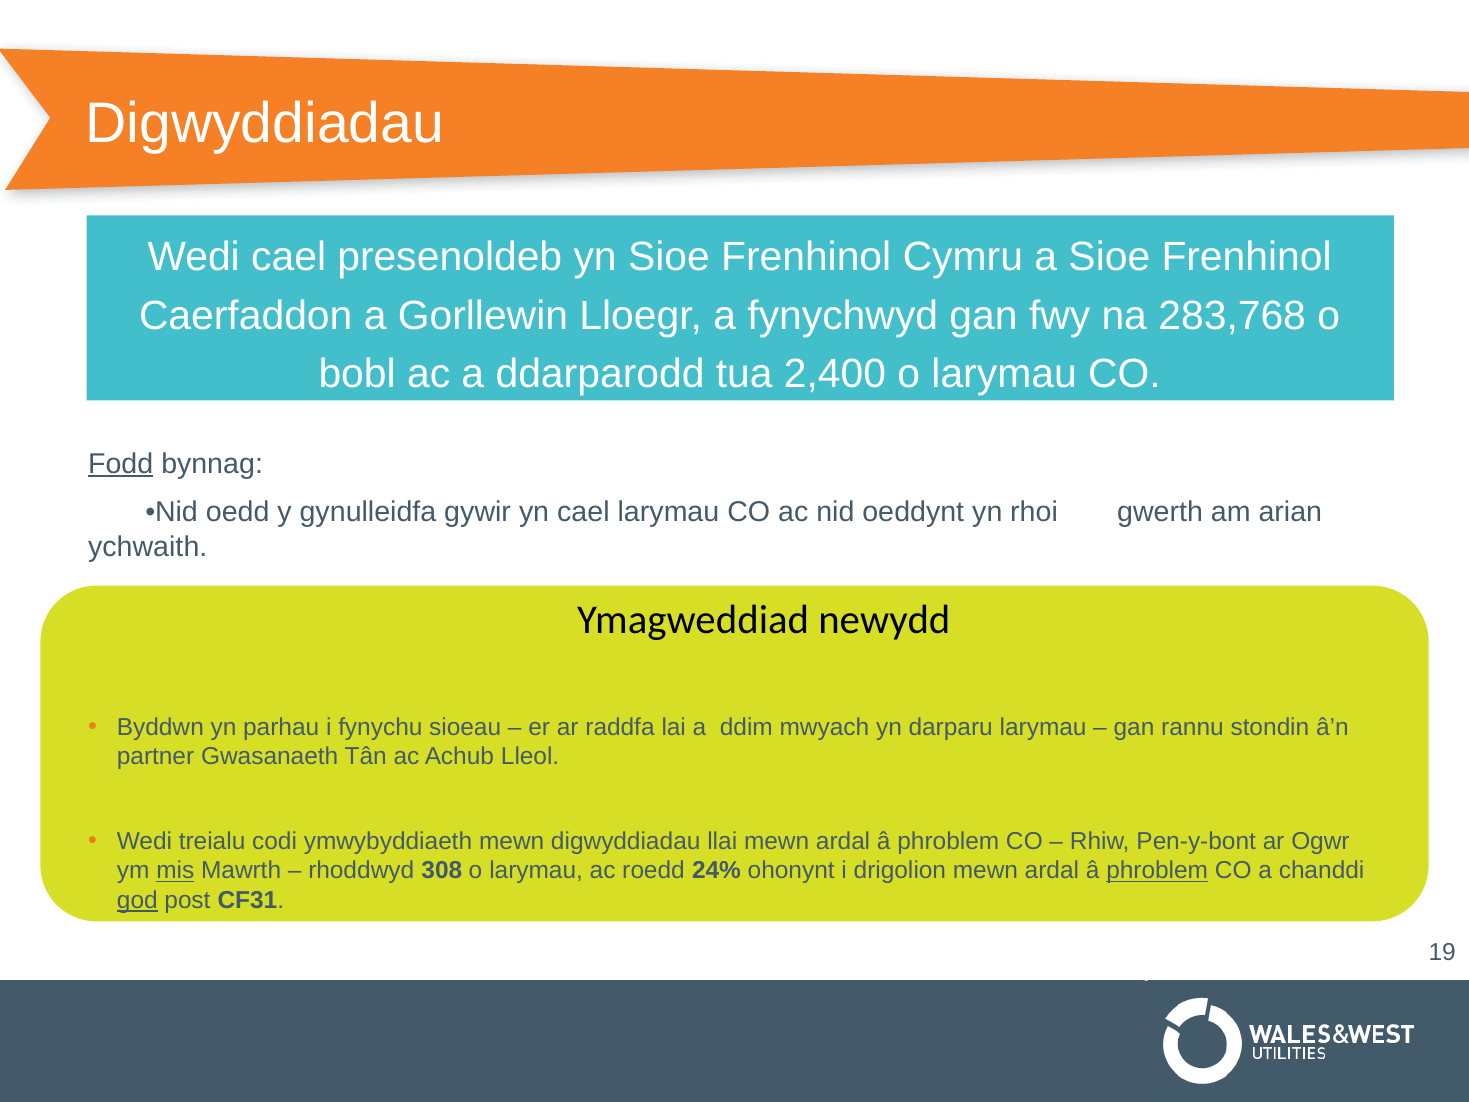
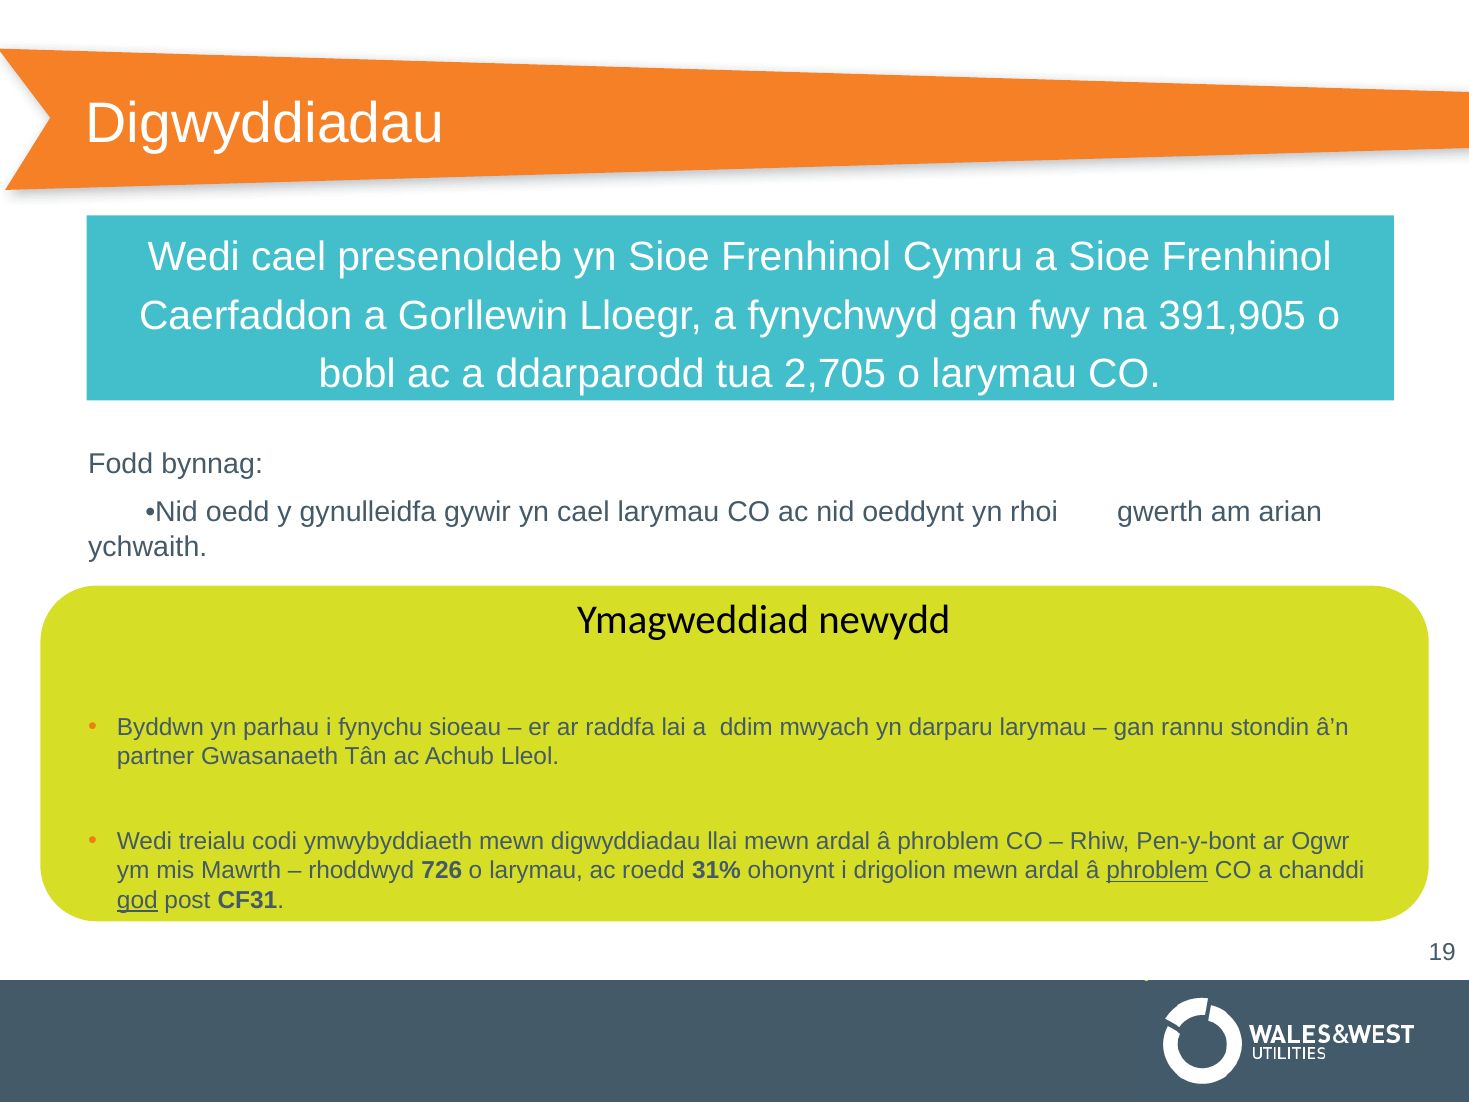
283,768: 283,768 -> 391,905
2,400: 2,400 -> 2,705
Fodd underline: present -> none
mis underline: present -> none
308: 308 -> 726
24%: 24% -> 31%
